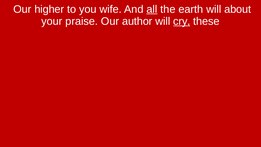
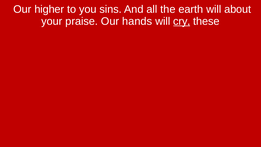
wife: wife -> sins
all underline: present -> none
author: author -> hands
